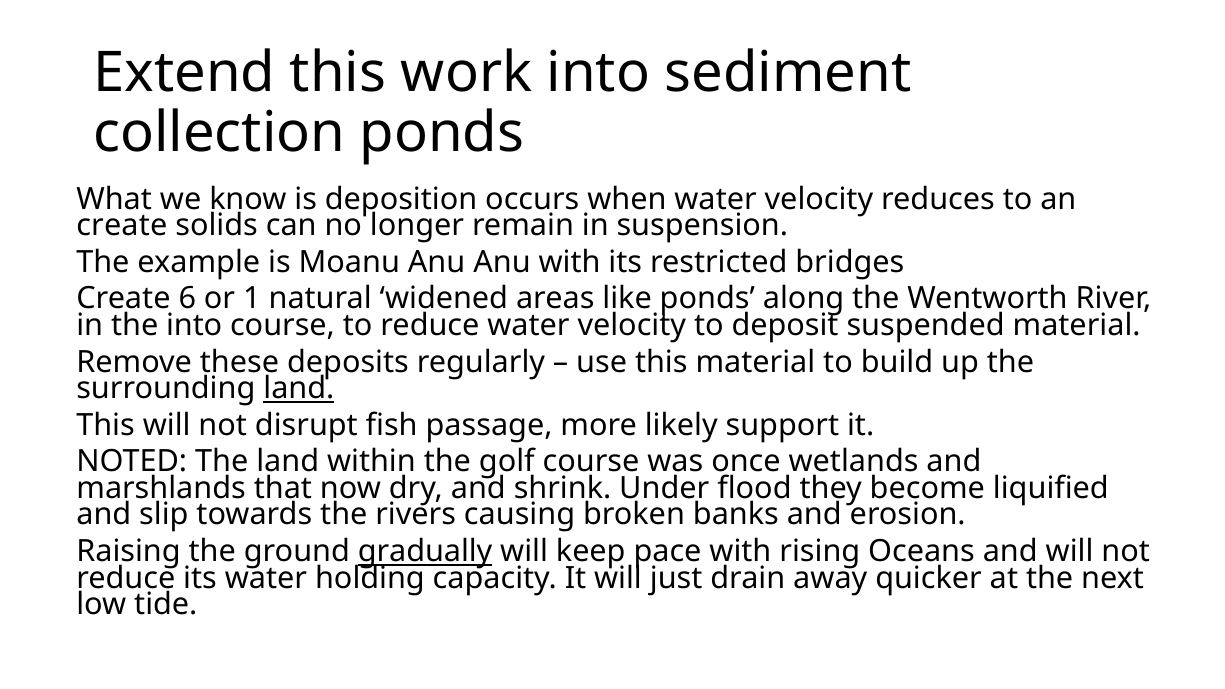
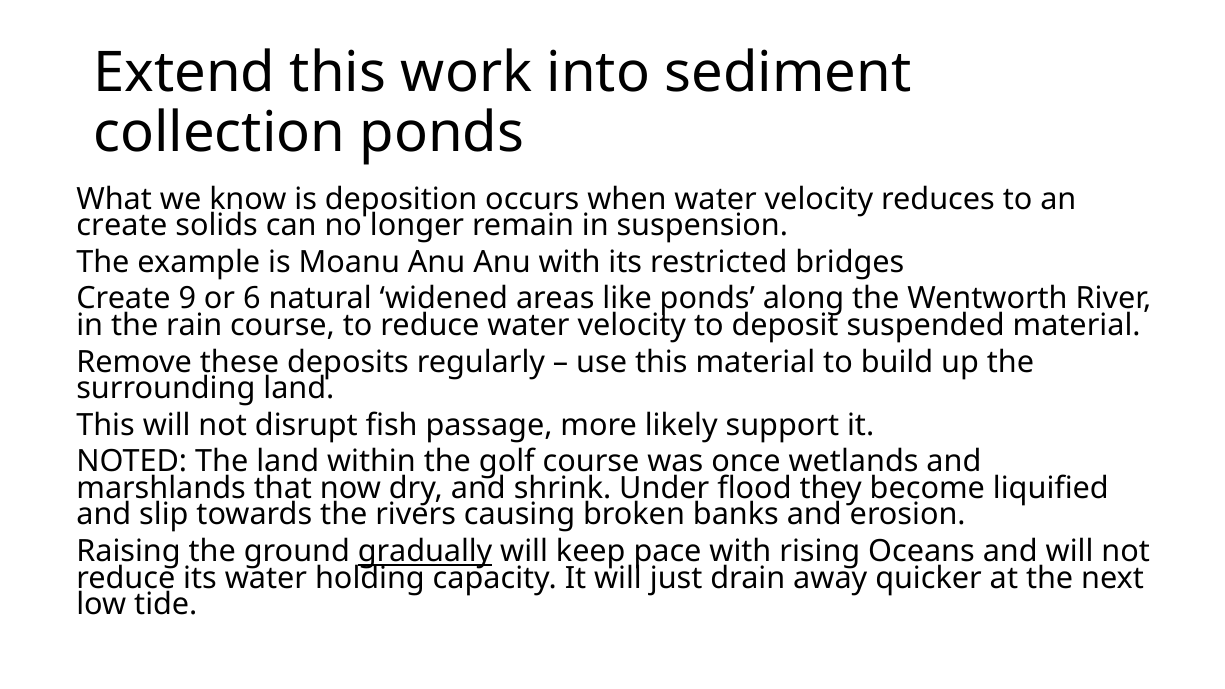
6: 6 -> 9
1: 1 -> 6
the into: into -> rain
land at (299, 389) underline: present -> none
